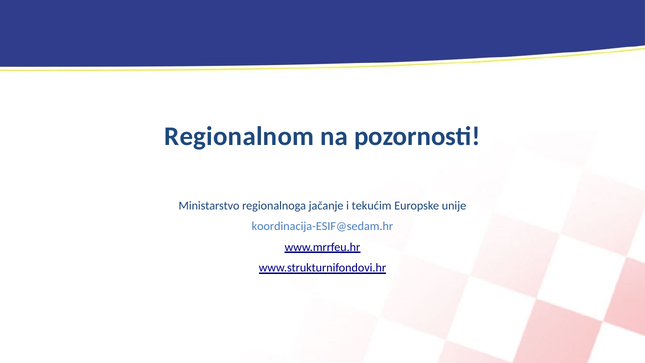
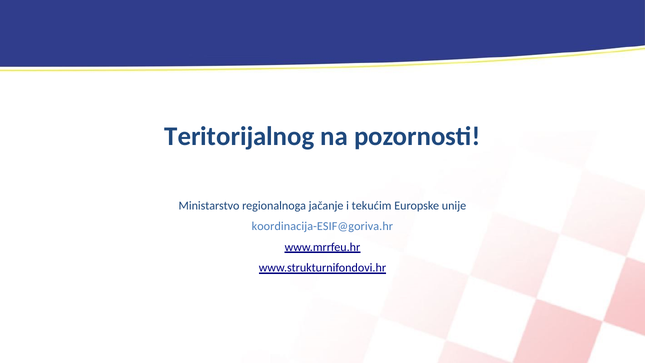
Regionalnom: Regionalnom -> Teritorijalnog
koordinacija-ESIF@sedam.hr: koordinacija-ESIF@sedam.hr -> koordinacija-ESIF@goriva.hr
